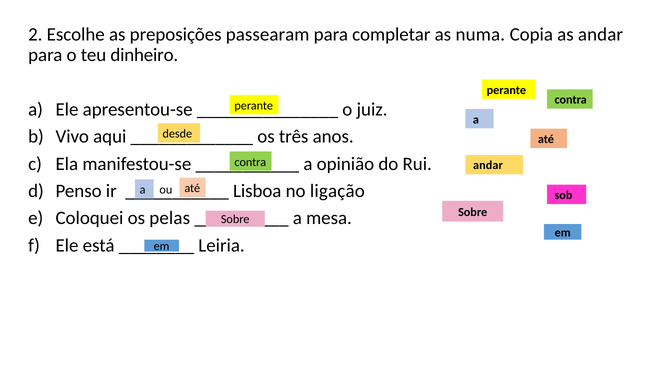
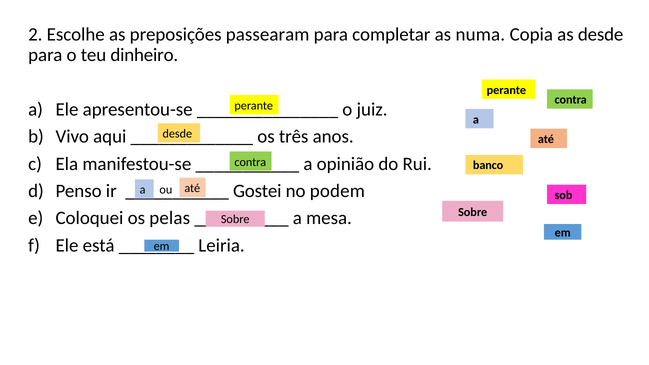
as andar: andar -> desde
andar at (488, 165): andar -> banco
Lisboa: Lisboa -> Gostei
ligação: ligação -> podem
